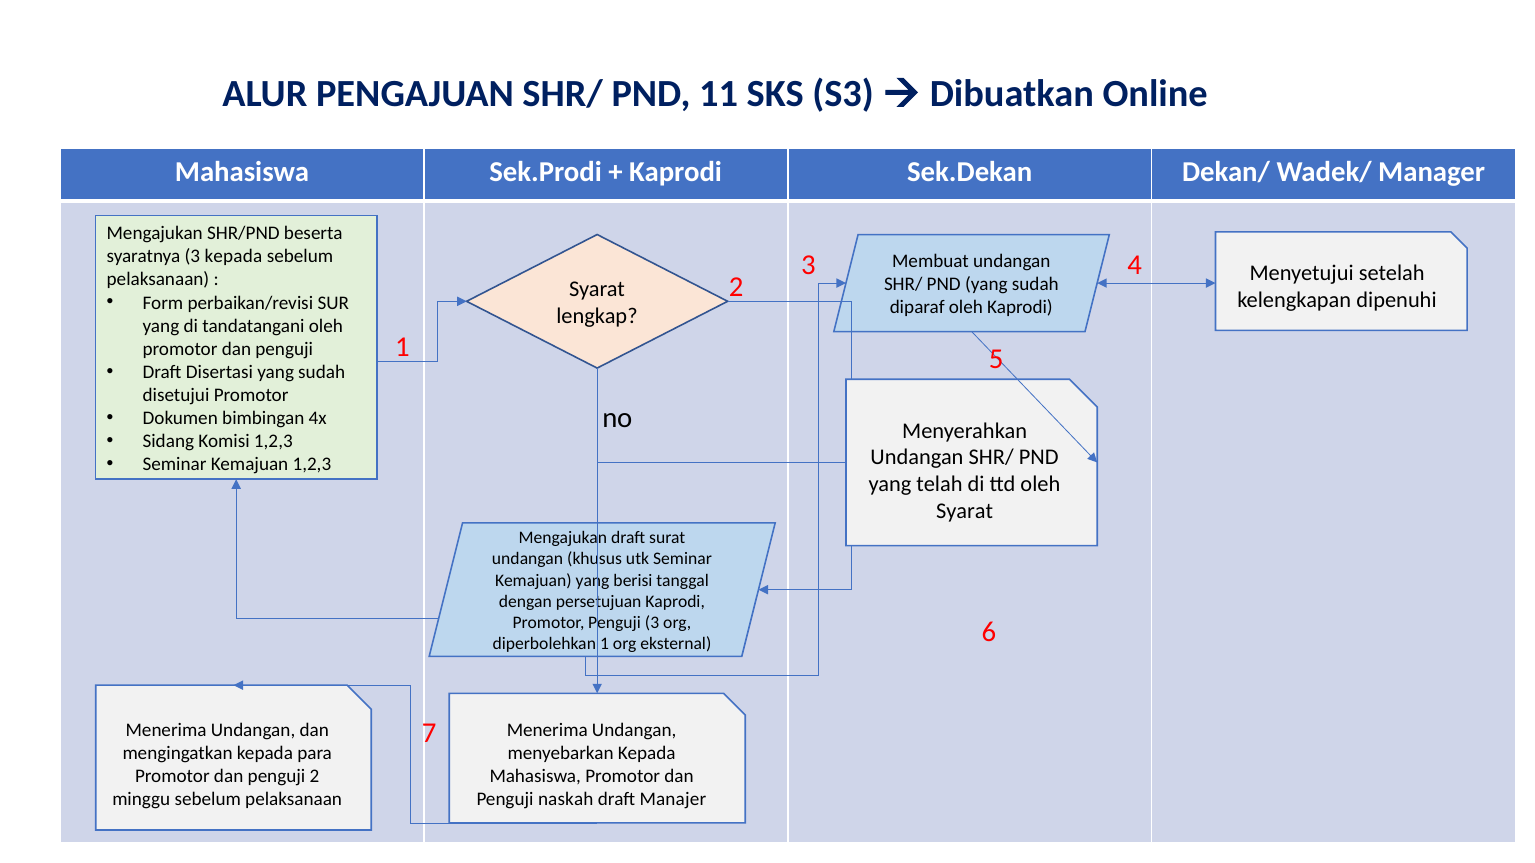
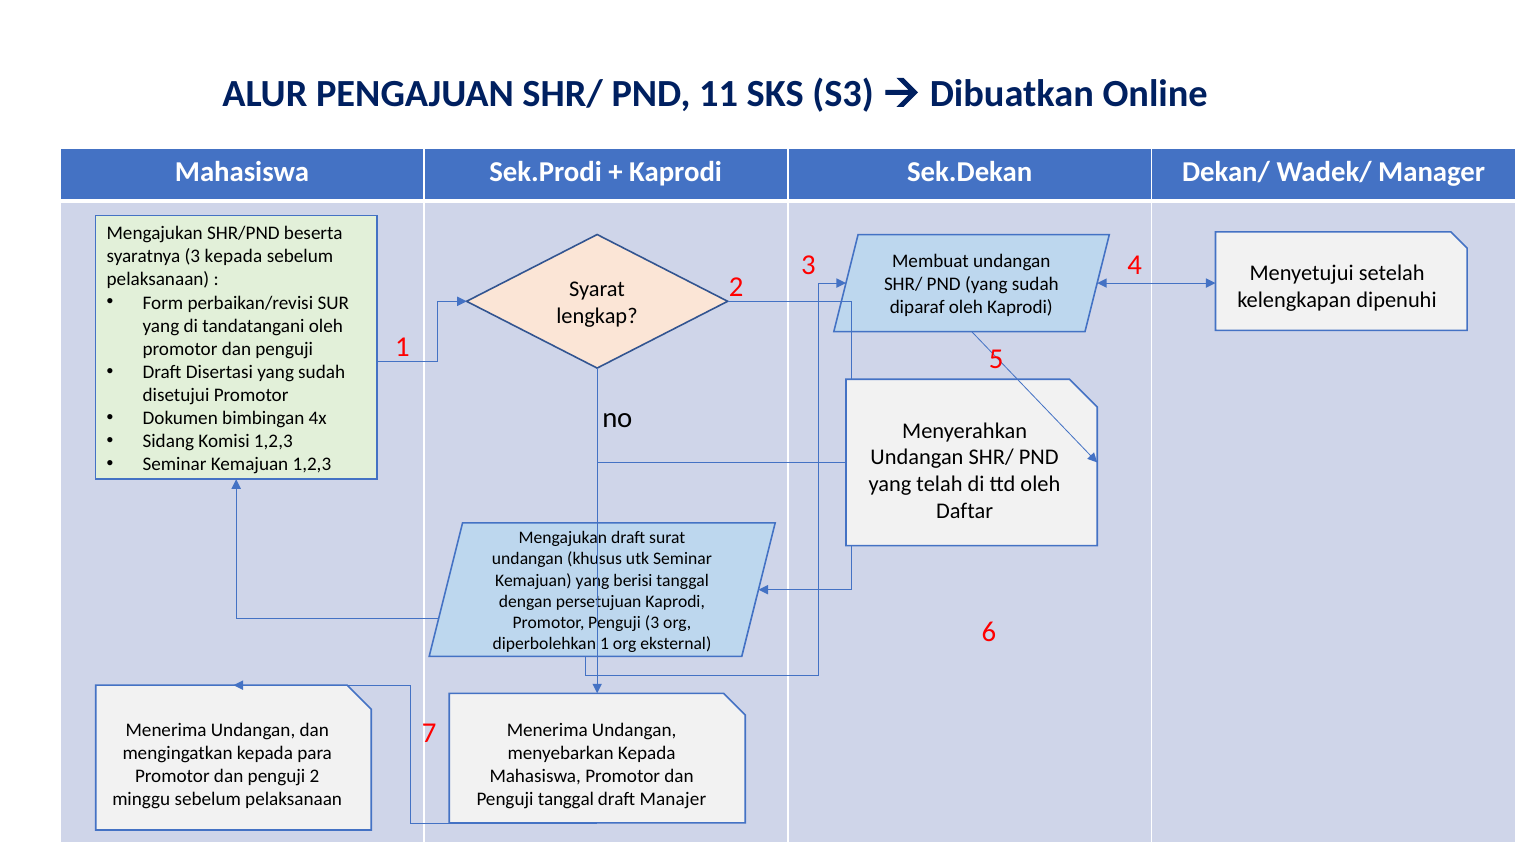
Syarat at (965, 511): Syarat -> Daftar
Penguji naskah: naskah -> tanggal
